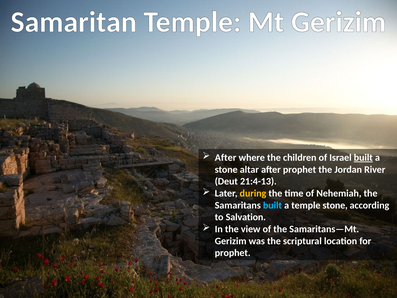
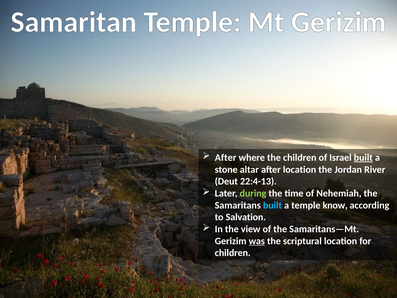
after prophet: prophet -> location
21:4-13: 21:4-13 -> 22:4-13
during colour: yellow -> light green
temple stone: stone -> know
was underline: none -> present
prophet at (233, 253): prophet -> children
